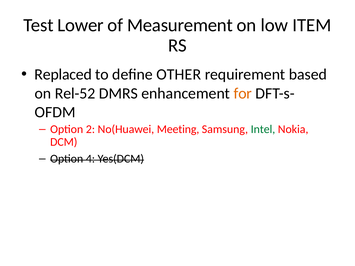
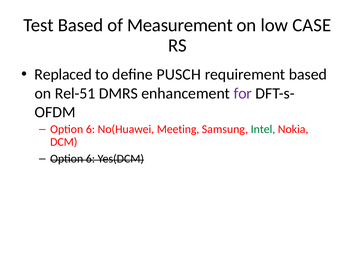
Test Lower: Lower -> Based
ITEM: ITEM -> CASE
OTHER: OTHER -> PUSCH
Rel-52: Rel-52 -> Rel-51
for colour: orange -> purple
2 at (90, 129): 2 -> 6
4 at (90, 159): 4 -> 6
